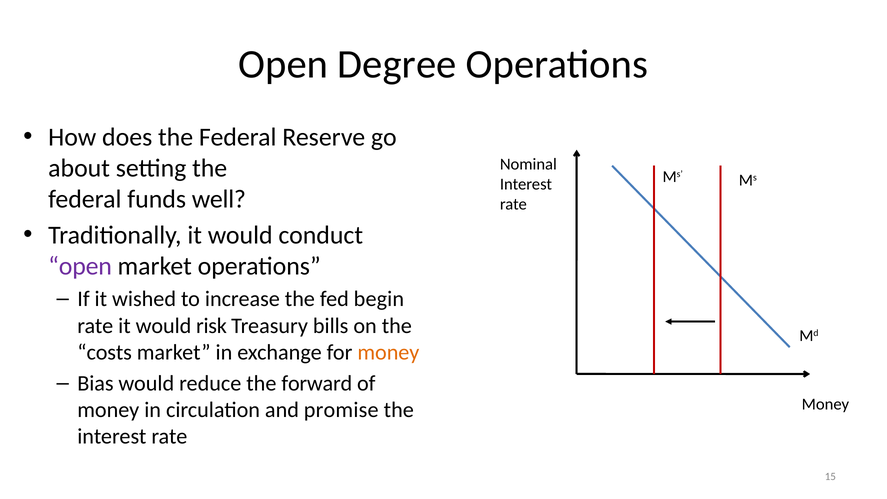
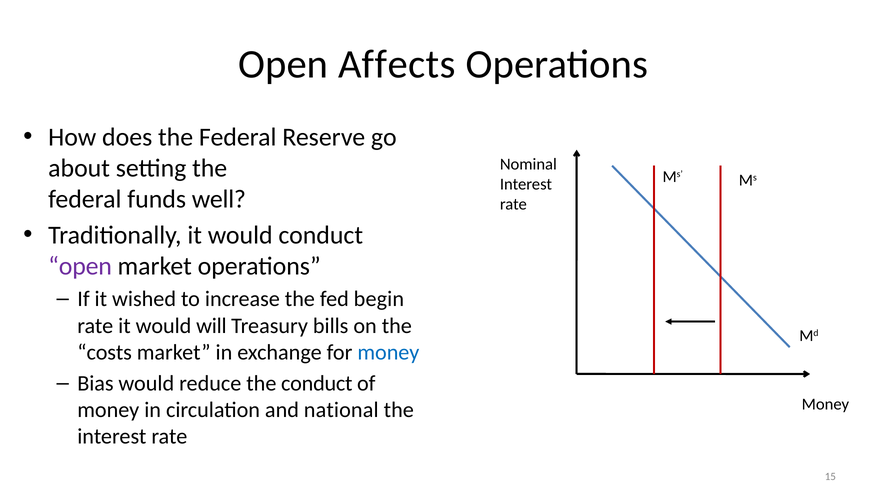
Degree: Degree -> Affects
risk: risk -> will
money at (388, 352) colour: orange -> blue
the forward: forward -> conduct
promise: promise -> national
